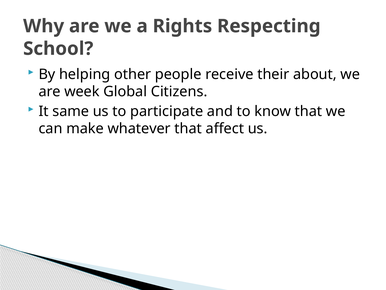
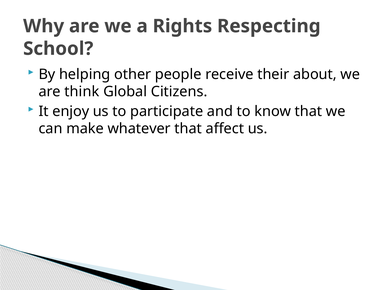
week: week -> think
same: same -> enjoy
